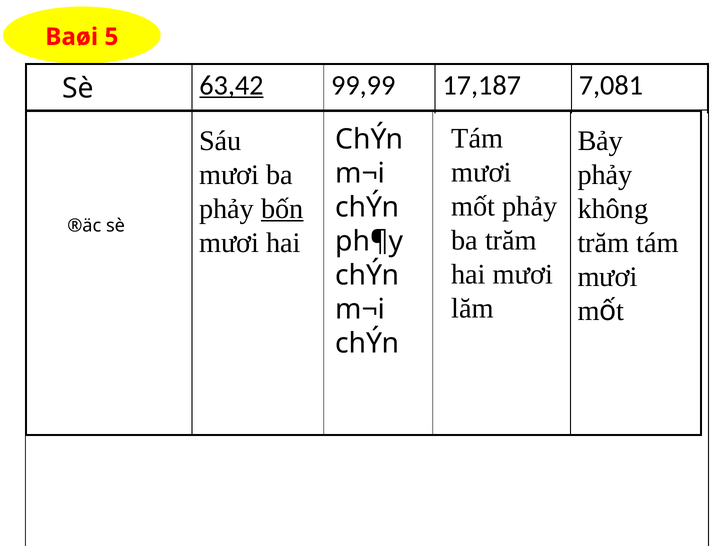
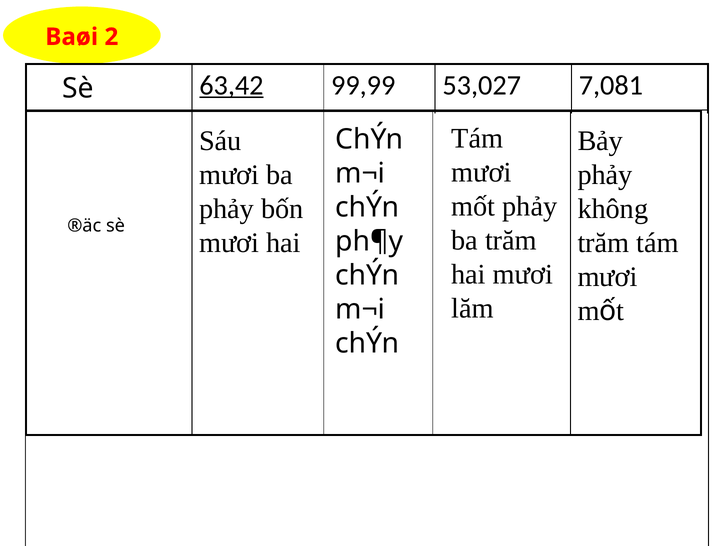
5: 5 -> 2
17,187: 17,187 -> 53,027
bốn underline: present -> none
